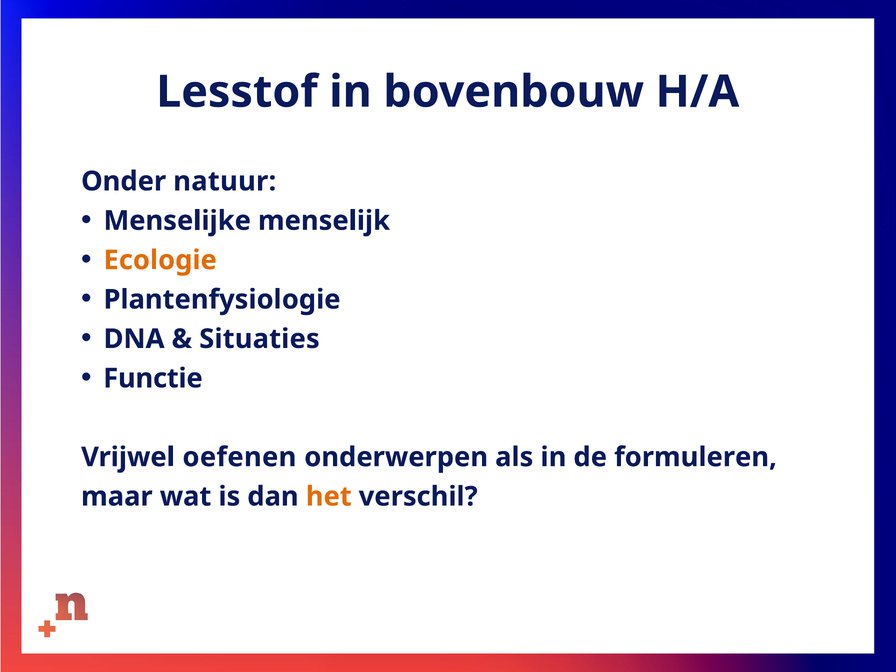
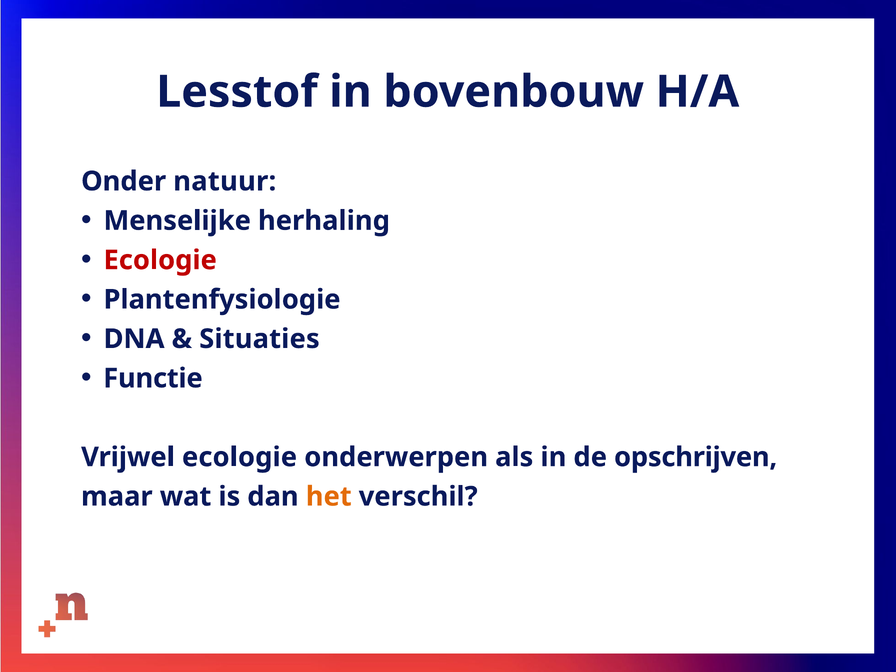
menselijk: menselijk -> herhaling
Ecologie at (160, 260) colour: orange -> red
Vrijwel oefenen: oefenen -> ecologie
formuleren: formuleren -> opschrijven
